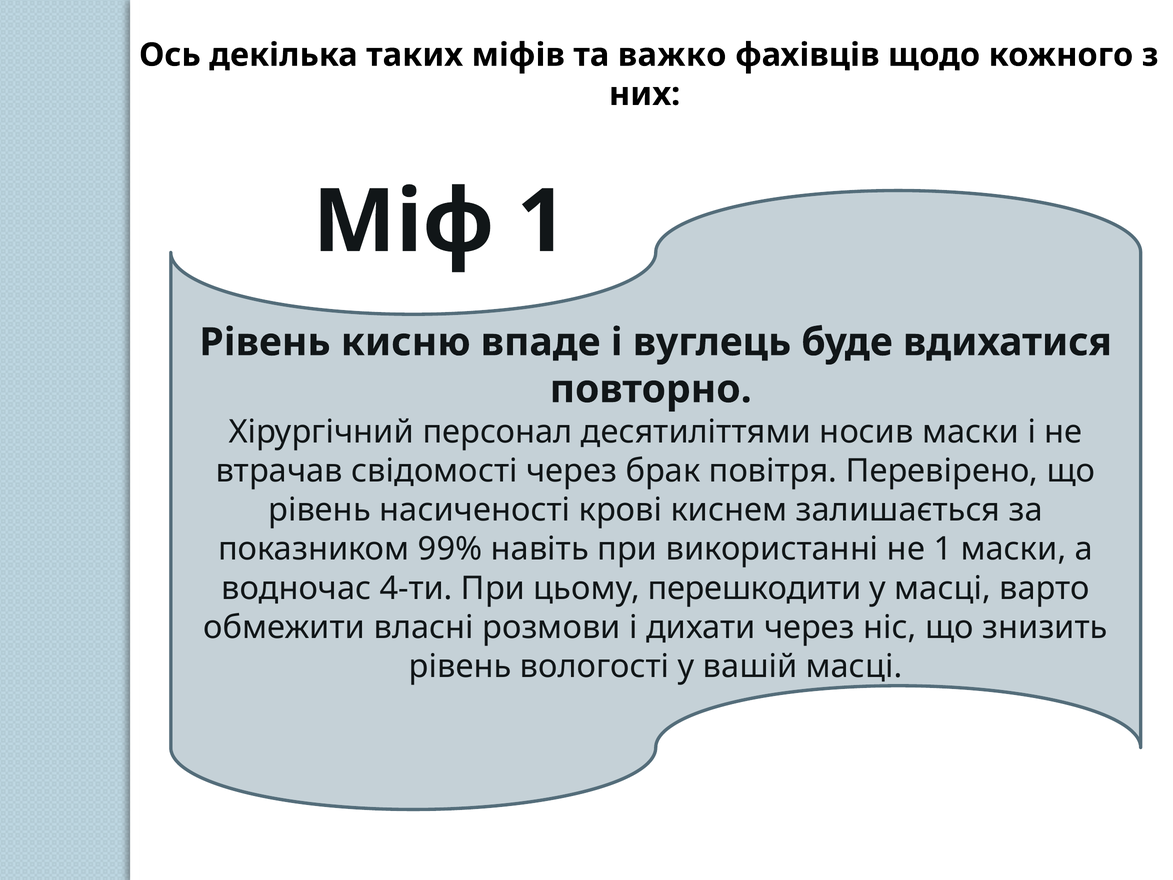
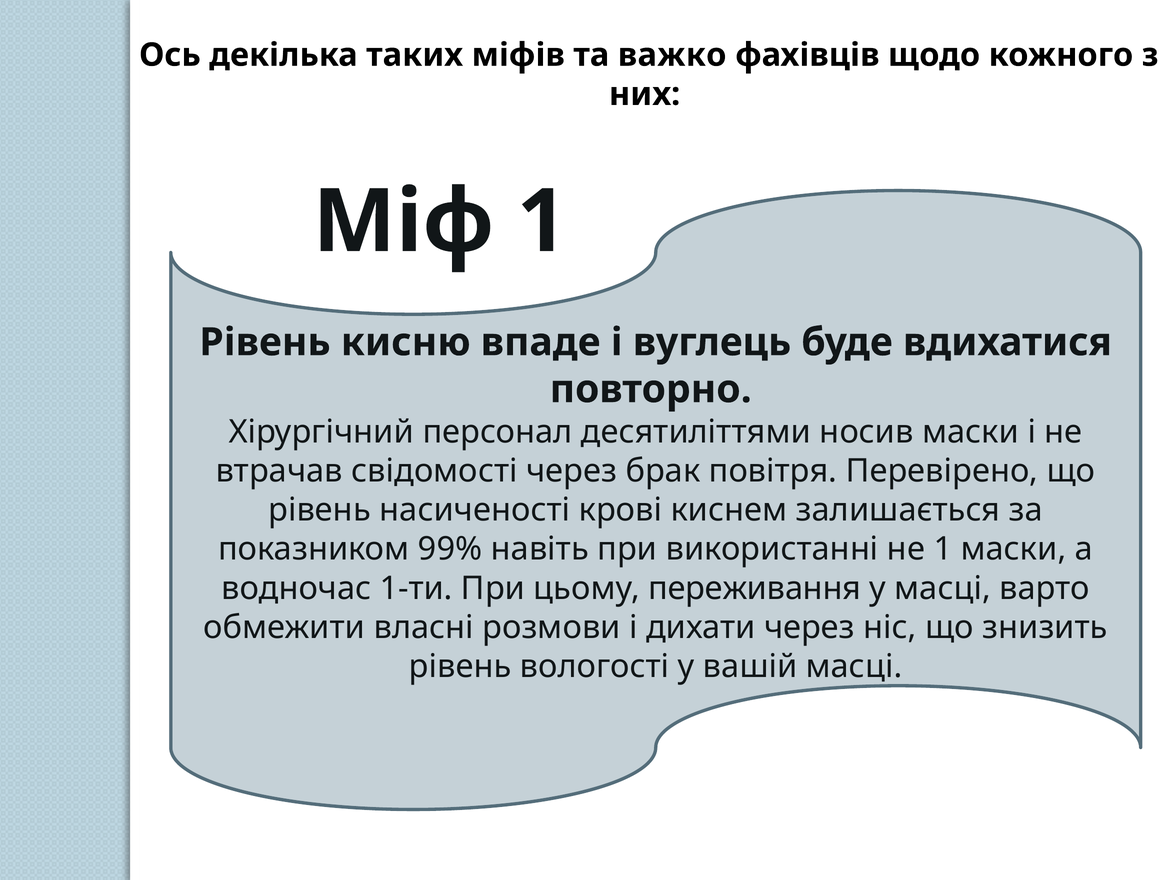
4-ти: 4-ти -> 1-ти
перешкодити: перешкодити -> переживання
